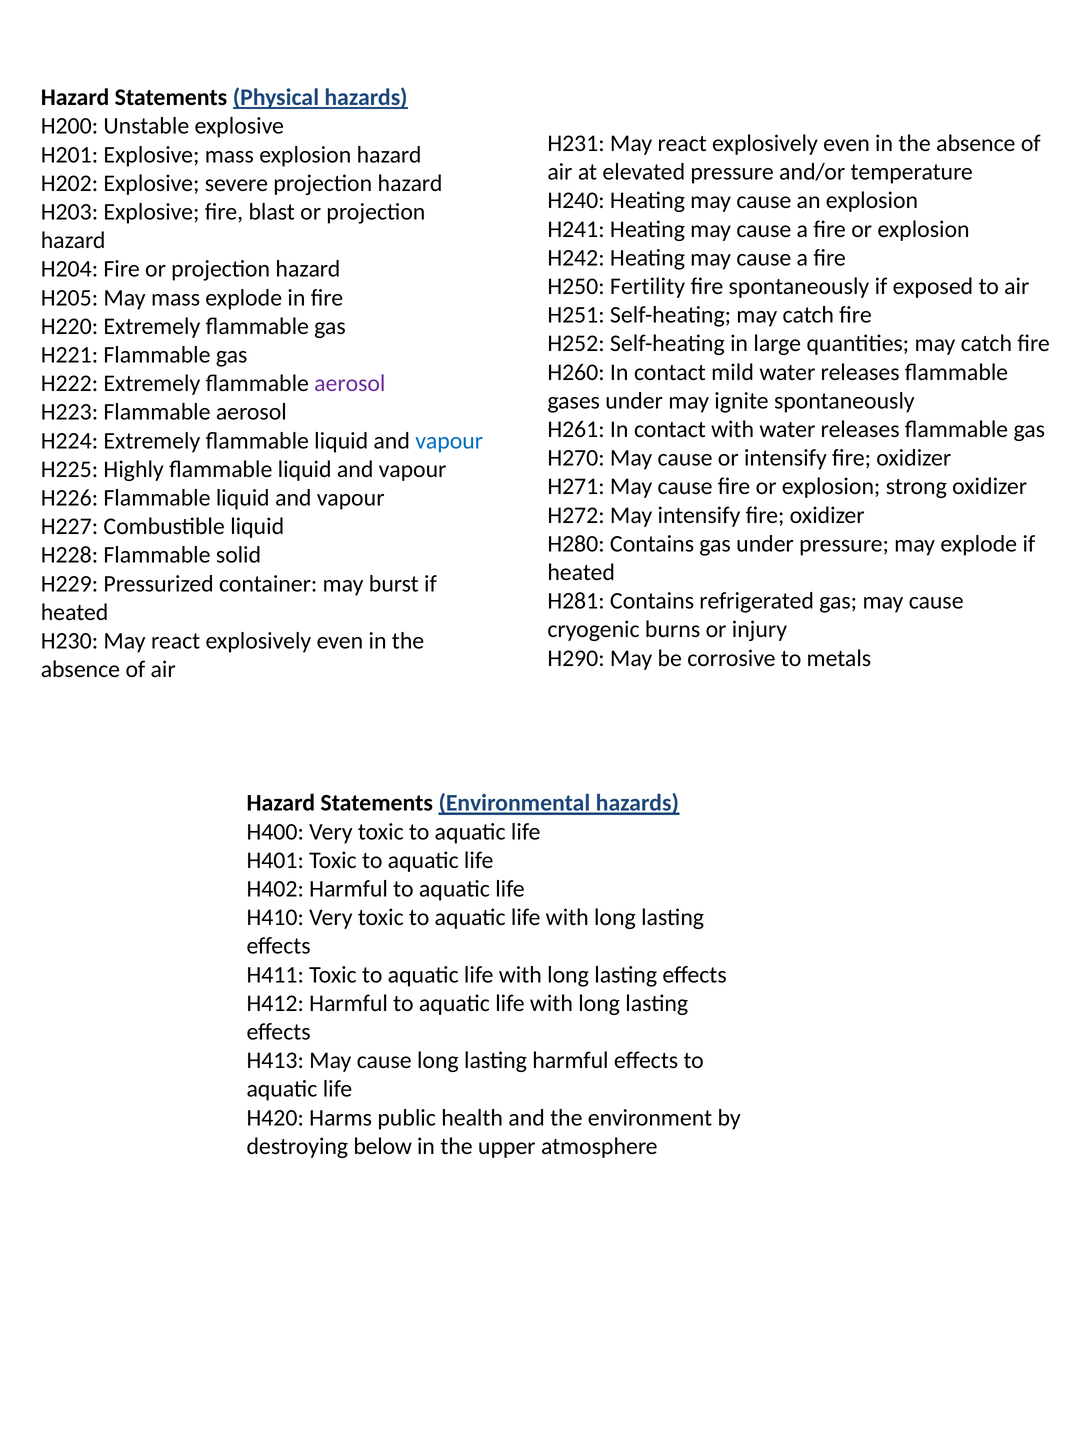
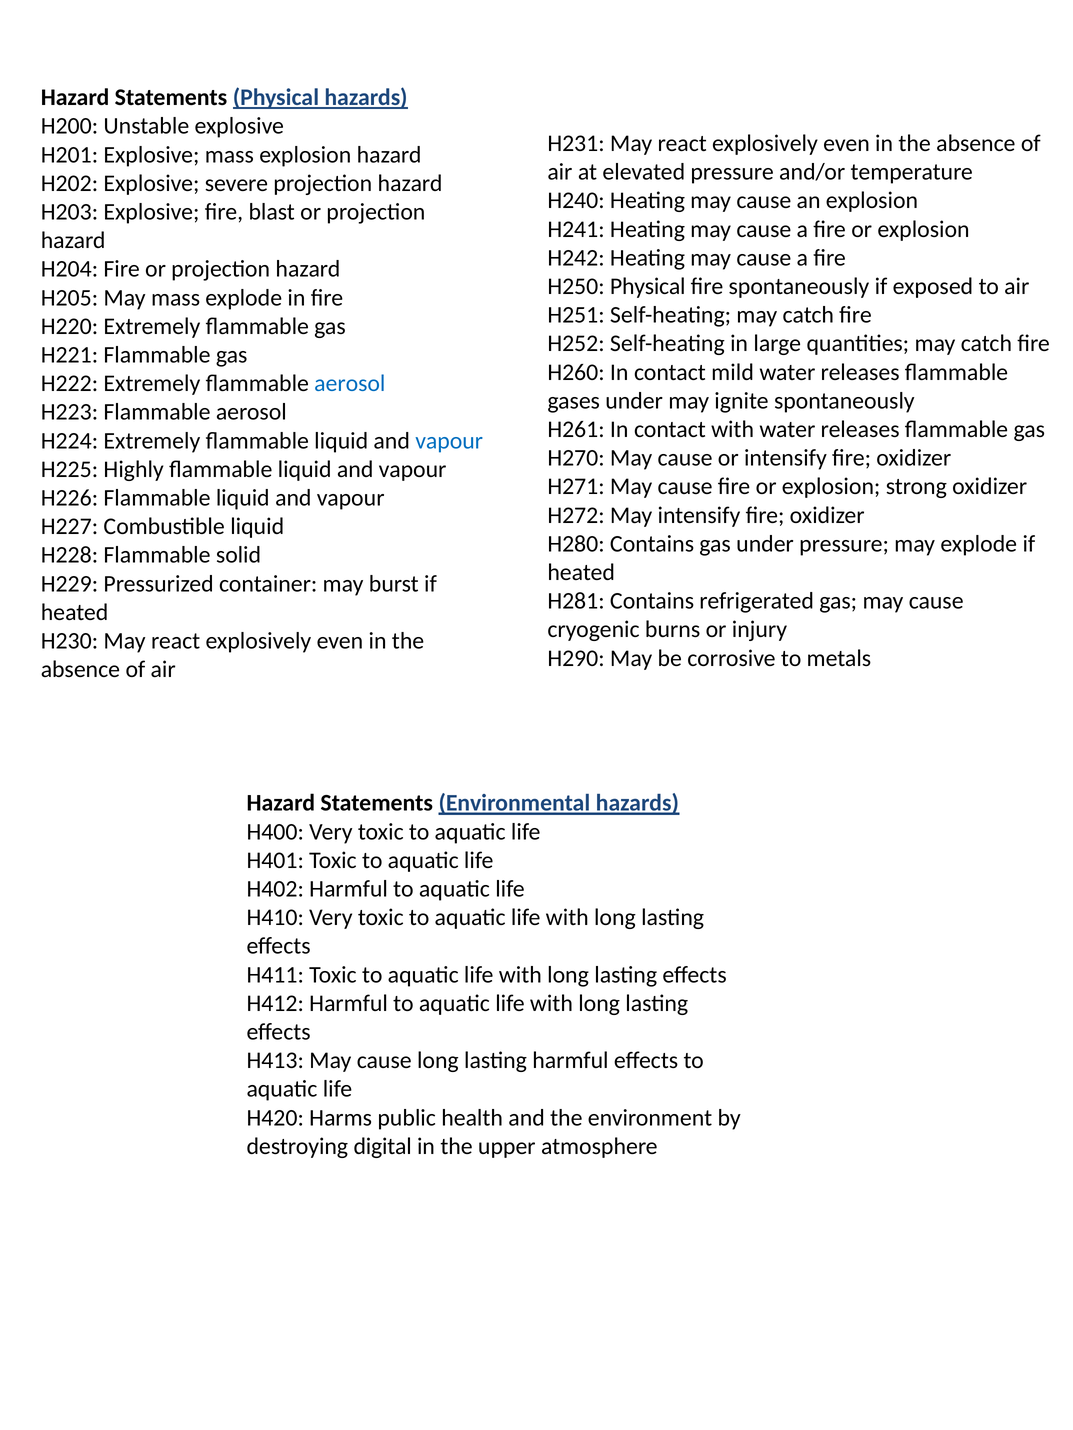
H250 Fertility: Fertility -> Physical
aerosol at (350, 384) colour: purple -> blue
below: below -> digital
